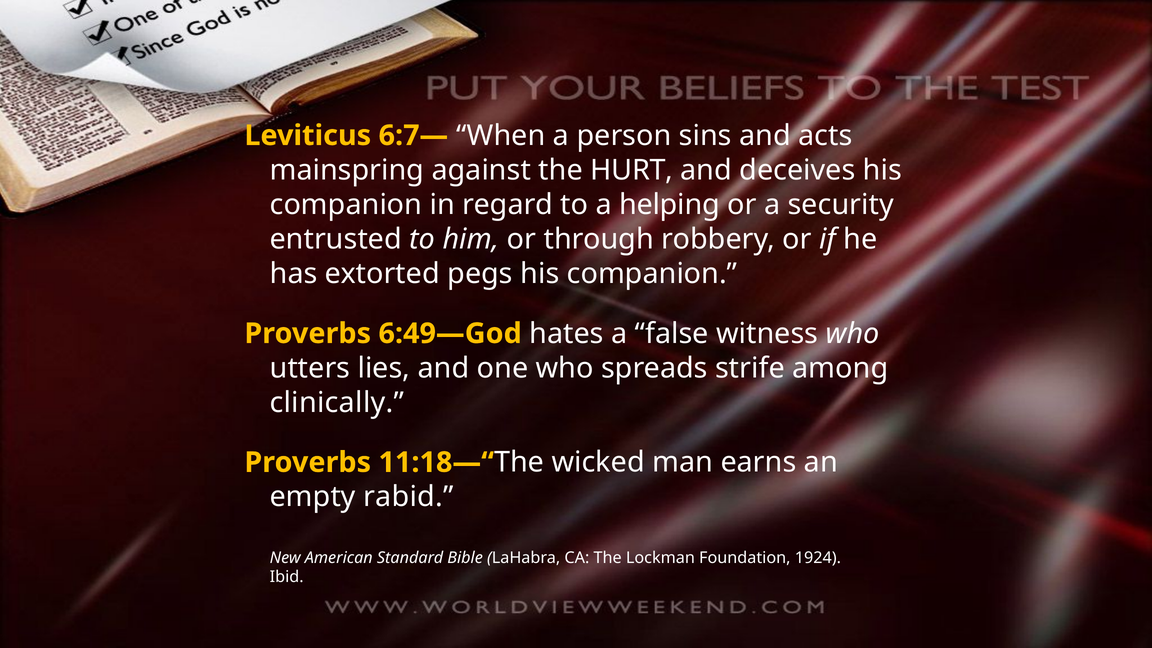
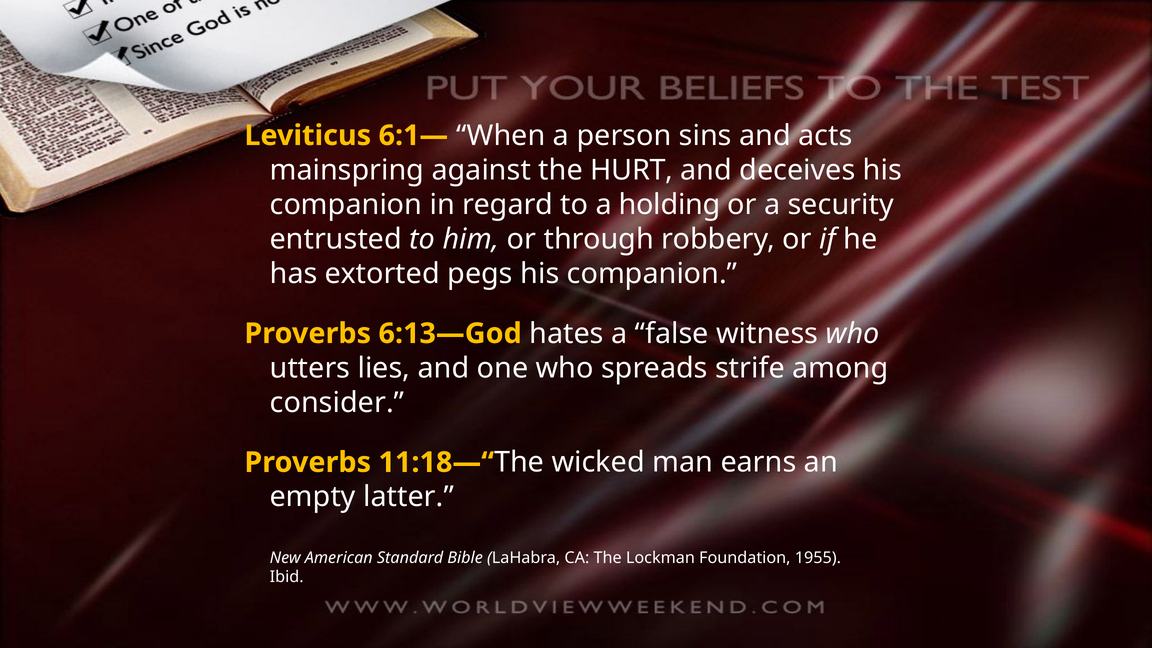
6:7—: 6:7— -> 6:1—
helping: helping -> holding
6:49—God: 6:49—God -> 6:13—God
clinically: clinically -> consider
rabid: rabid -> latter
1924: 1924 -> 1955
